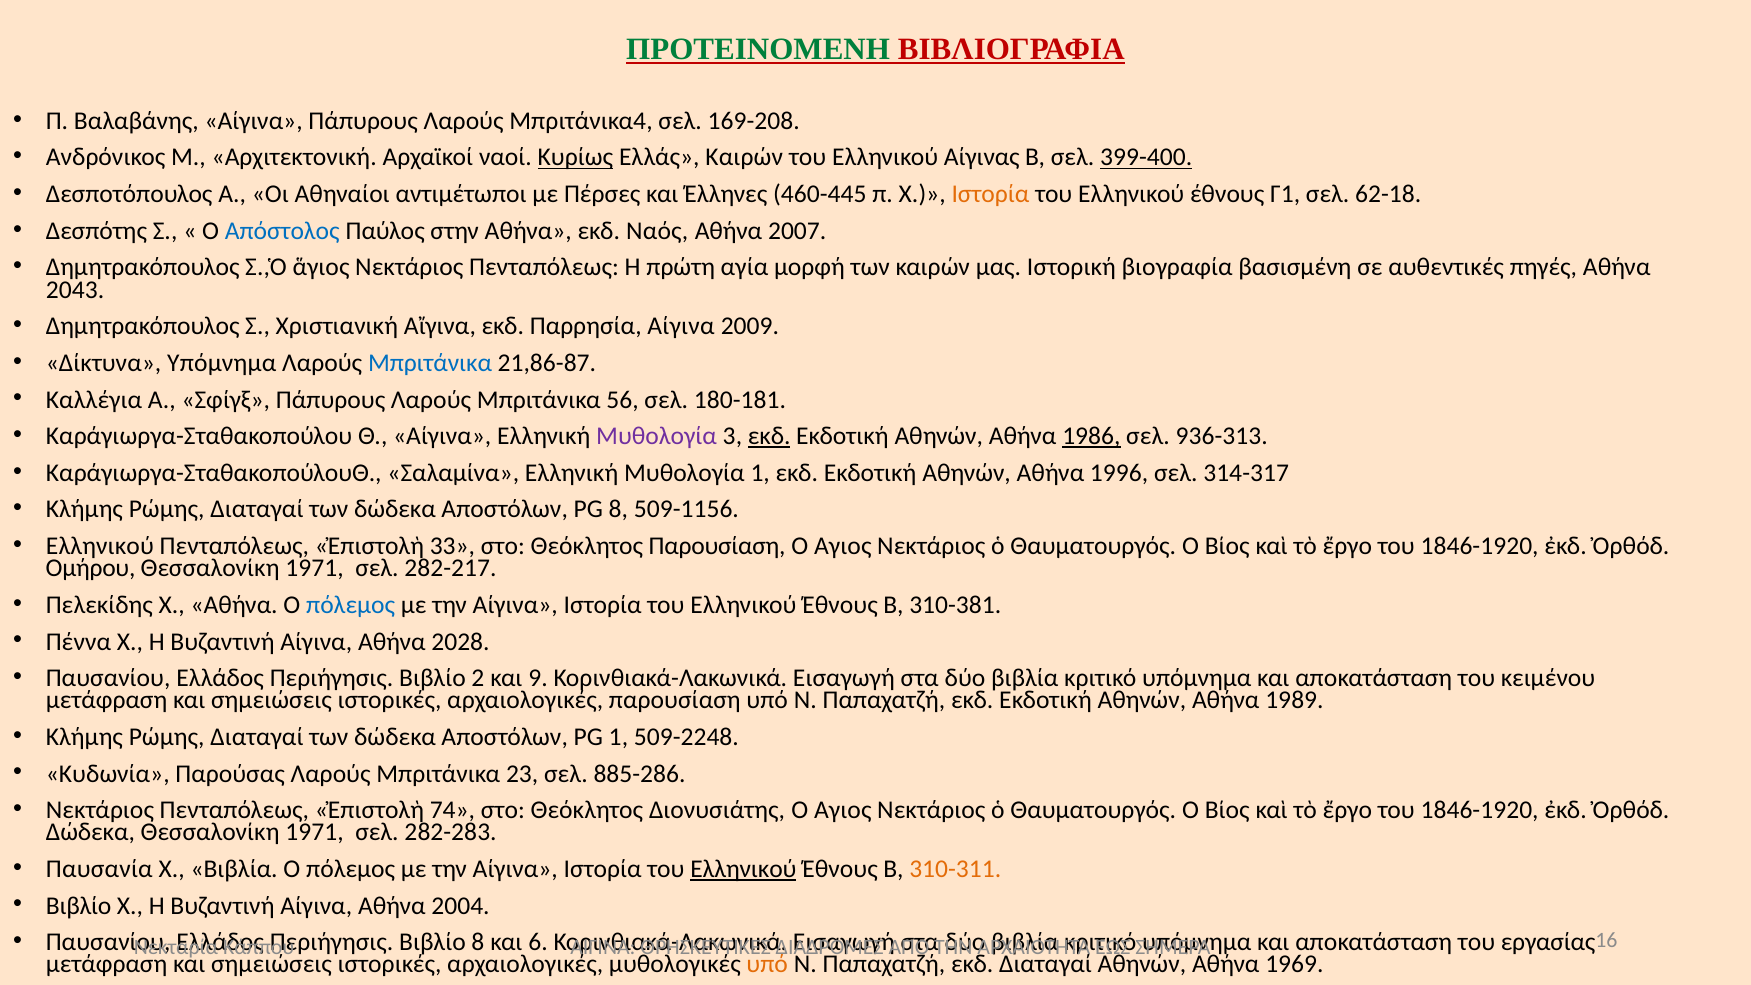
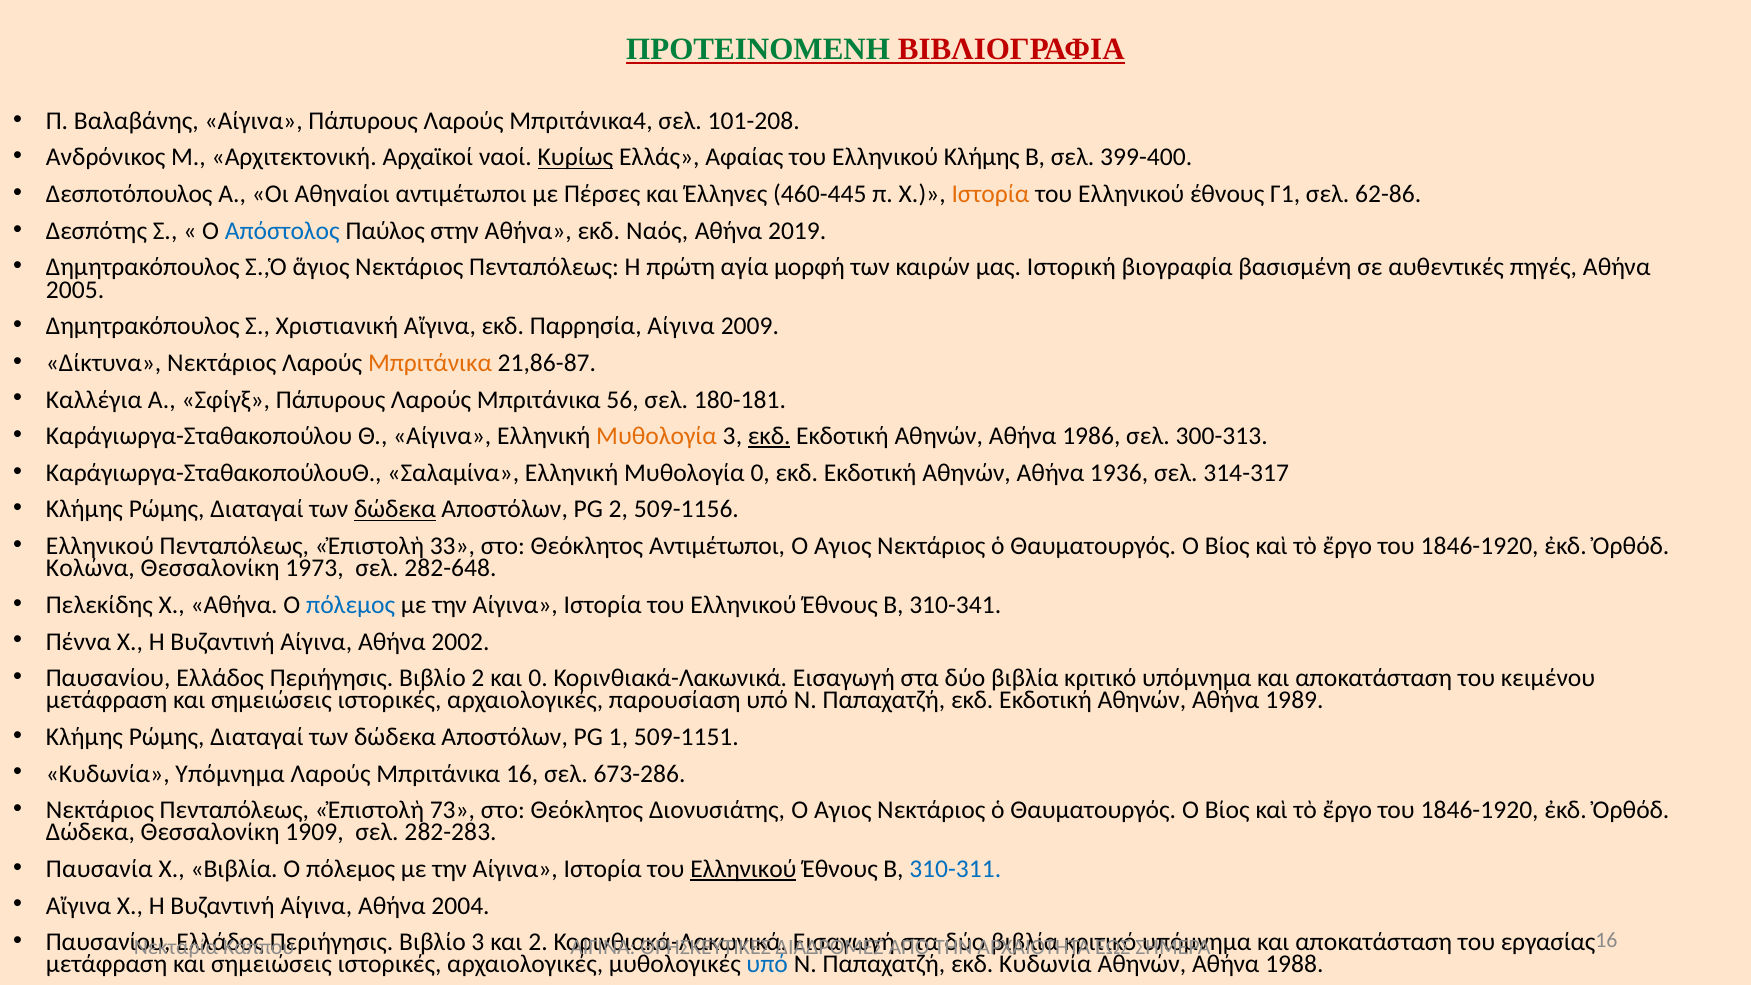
169-208: 169-208 -> 101-208
Ελλάς Καιρών: Καιρών -> Αφαίας
Ελληνικού Αίγινας: Αίγινας -> Κλήμης
399-400 underline: present -> none
62-18: 62-18 -> 62-86
2007: 2007 -> 2019
2043: 2043 -> 2005
Δίκτυνα Υπόμνημα: Υπόμνημα -> Νεκτάριος
Μπριτάνικα at (430, 363) colour: blue -> orange
Μυθολογία at (657, 436) colour: purple -> orange
1986 underline: present -> none
936-313: 936-313 -> 300-313
Μυθολογία 1: 1 -> 0
1996: 1996 -> 1936
δώδεκα at (395, 510) underline: none -> present
PG 8: 8 -> 2
Θεόκλητος Παρουσίαση: Παρουσίαση -> Αντιμέτωποι
Ομήρου: Ομήρου -> Κολώνα
1971 at (314, 568): 1971 -> 1973
282-217: 282-217 -> 282-648
310-381: 310-381 -> 310-341
2028: 2028 -> 2002
και 9: 9 -> 0
509-2248: 509-2248 -> 509-1151
Κυδωνία Παρούσας: Παρούσας -> Υπόμνημα
Μπριτάνικα 23: 23 -> 16
885-286: 885-286 -> 673-286
74: 74 -> 73
1971 at (314, 832): 1971 -> 1909
310-311 colour: orange -> blue
Βιβλίο at (79, 906): Βιβλίο -> Αἴγινα
Βιβλίο 8: 8 -> 3
και 6: 6 -> 2
υπό at (767, 964) colour: orange -> blue
εκδ Διαταγαί: Διαταγαί -> Κυδωνία
1969: 1969 -> 1988
